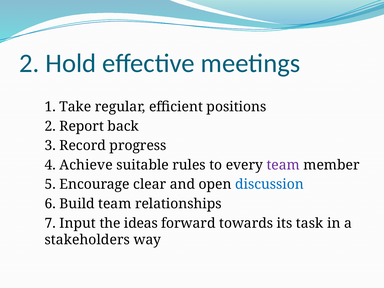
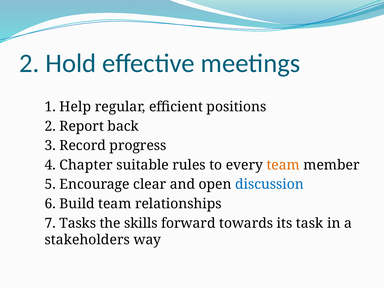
Take: Take -> Help
Achieve: Achieve -> Chapter
team at (283, 165) colour: purple -> orange
Input: Input -> Tasks
ideas: ideas -> skills
